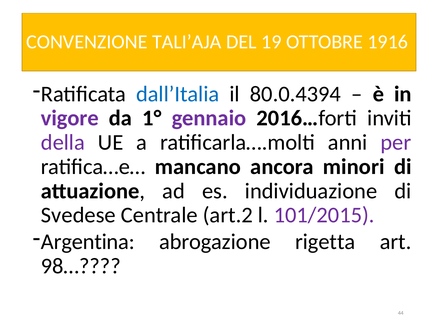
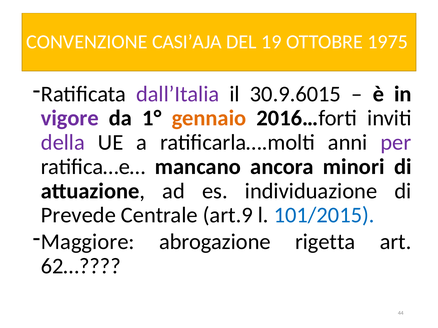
TALI’AJA: TALI’AJA -> CASI’AJA
1916: 1916 -> 1975
dall’Italia colour: blue -> purple
80.0.4394: 80.0.4394 -> 30.9.6015
gennaio colour: purple -> orange
Svedese: Svedese -> Prevede
art.2: art.2 -> art.9
101/2015 colour: purple -> blue
Argentina: Argentina -> Maggiore
98…: 98… -> 62…
